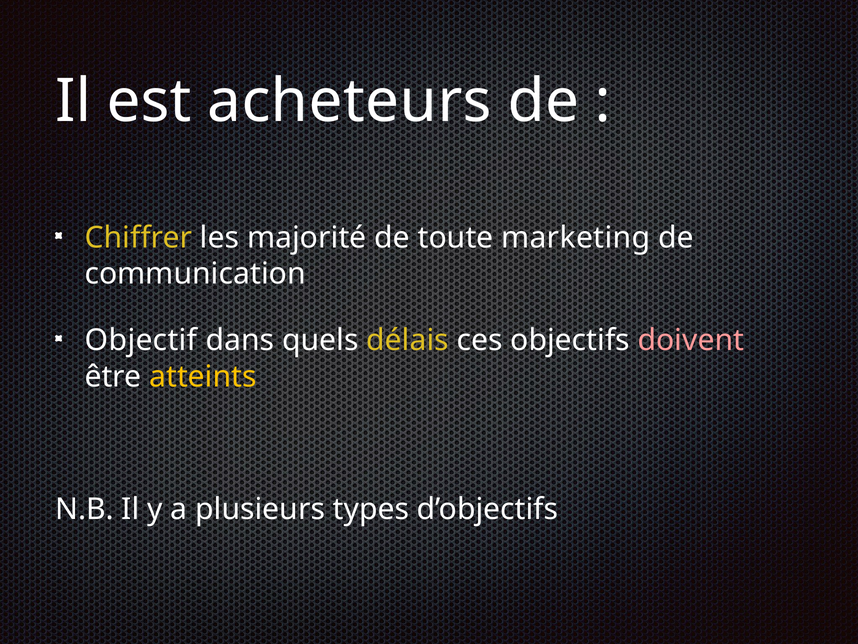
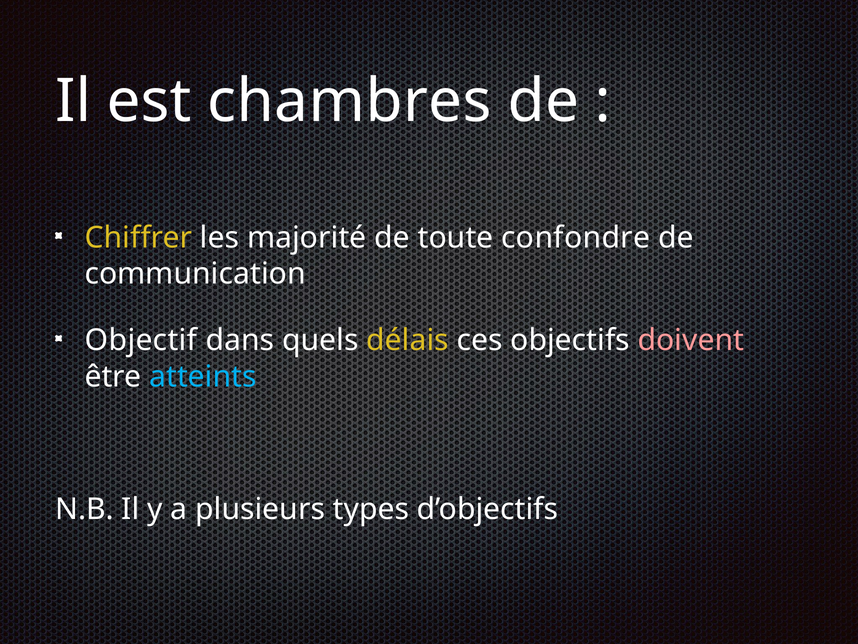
acheteurs: acheteurs -> chambres
marketing: marketing -> confondre
atteints colour: yellow -> light blue
